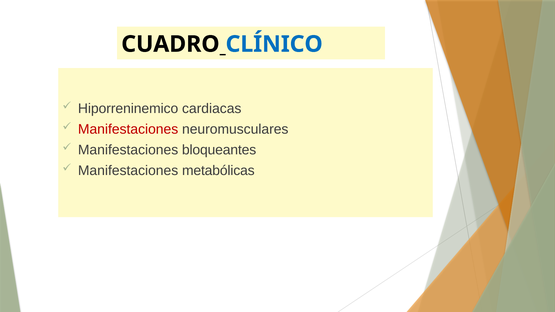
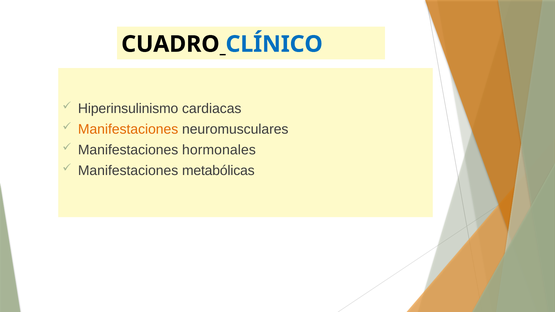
Hiporreninemico: Hiporreninemico -> Hiperinsulinismo
Manifestaciones at (128, 129) colour: red -> orange
bloqueantes: bloqueantes -> hormonales
